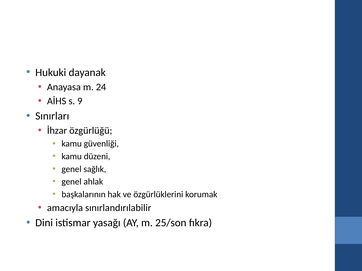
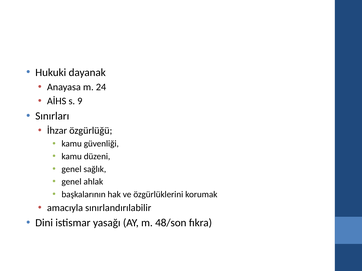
25/son: 25/son -> 48/son
